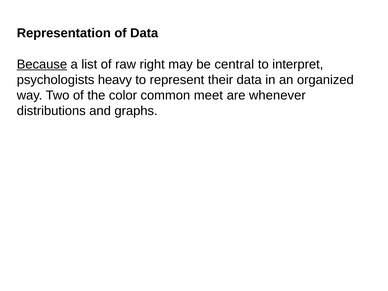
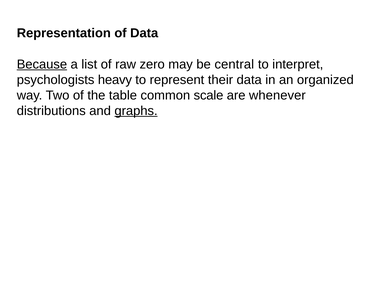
right: right -> zero
color: color -> table
meet: meet -> scale
graphs underline: none -> present
